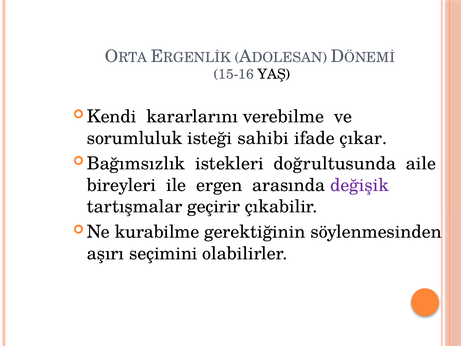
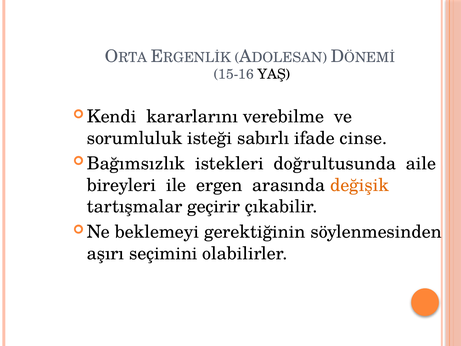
sahibi: sahibi -> sabırlı
çıkar: çıkar -> cinse
değişik colour: purple -> orange
kurabilme: kurabilme -> beklemeyi
